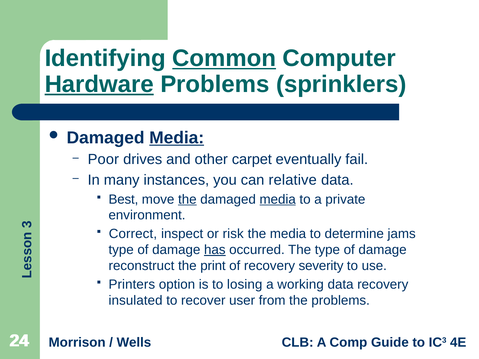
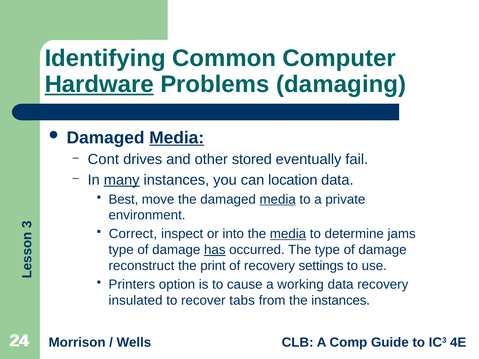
Common underline: present -> none
sprinklers: sprinklers -> damaging
Poor: Poor -> Cont
carpet: carpet -> stored
many underline: none -> present
relative: relative -> location
the at (187, 199) underline: present -> none
risk: risk -> into
media at (288, 234) underline: none -> present
severity: severity -> settings
losing: losing -> cause
user: user -> tabs
the problems: problems -> instances
